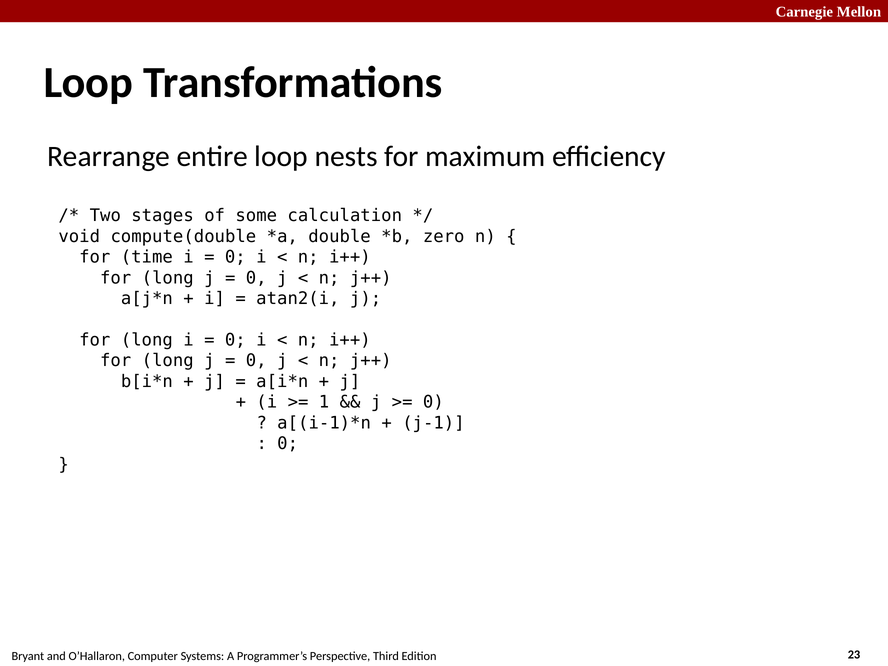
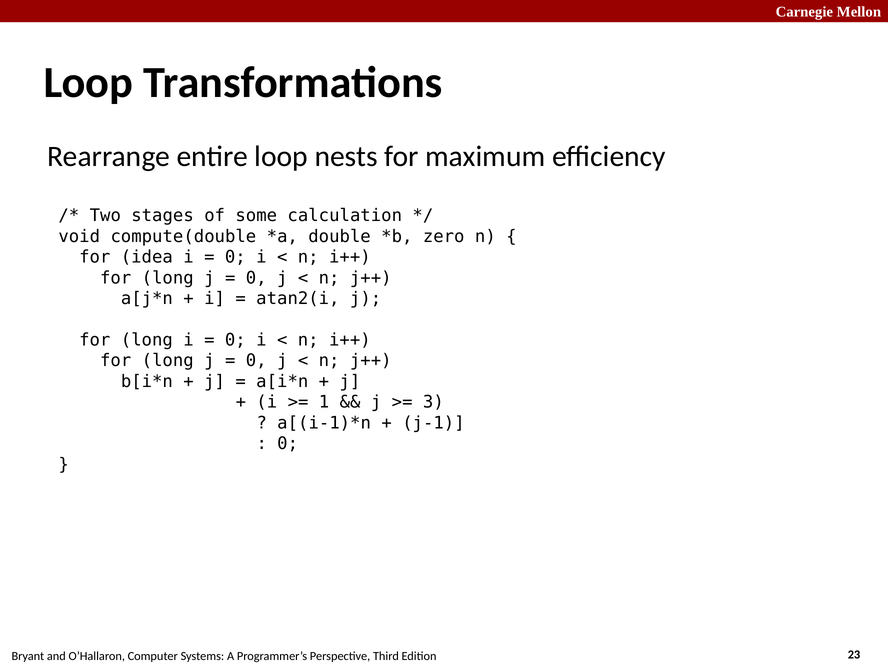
time: time -> idea
0 at (433, 402): 0 -> 3
